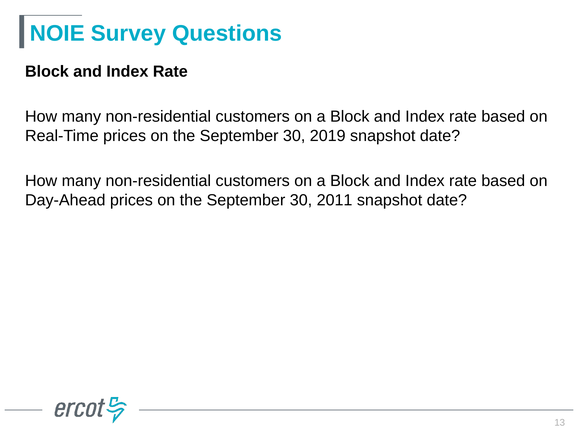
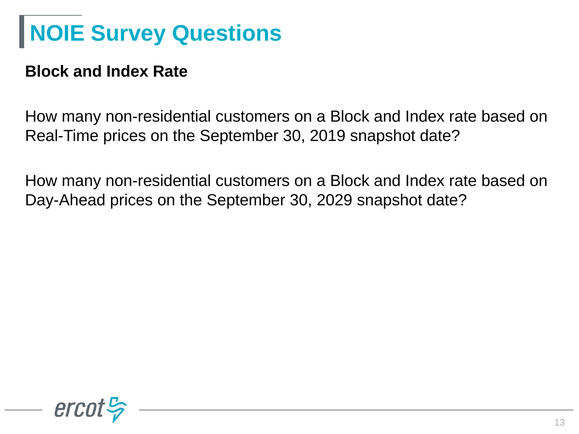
2011: 2011 -> 2029
